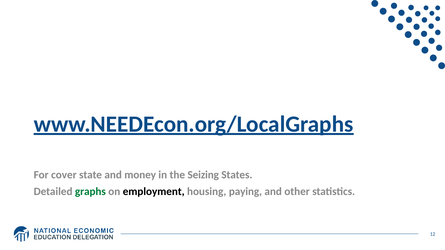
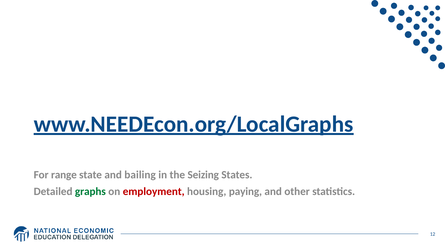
cover: cover -> range
money: money -> bailing
employment colour: black -> red
